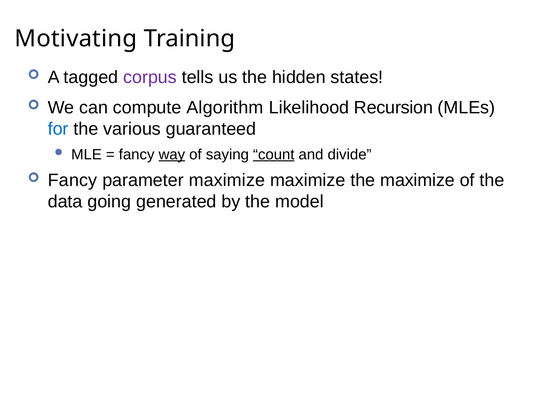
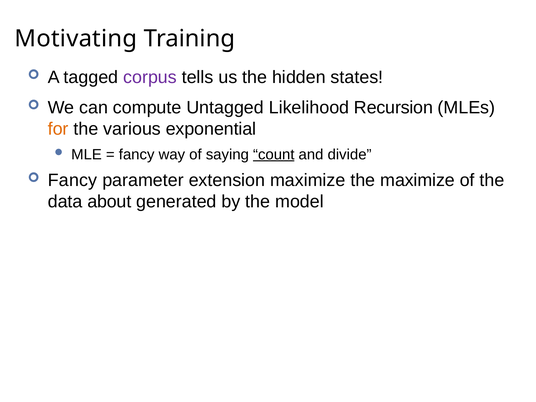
Algorithm: Algorithm -> Untagged
for colour: blue -> orange
guaranteed: guaranteed -> exponential
way underline: present -> none
parameter maximize: maximize -> extension
going: going -> about
